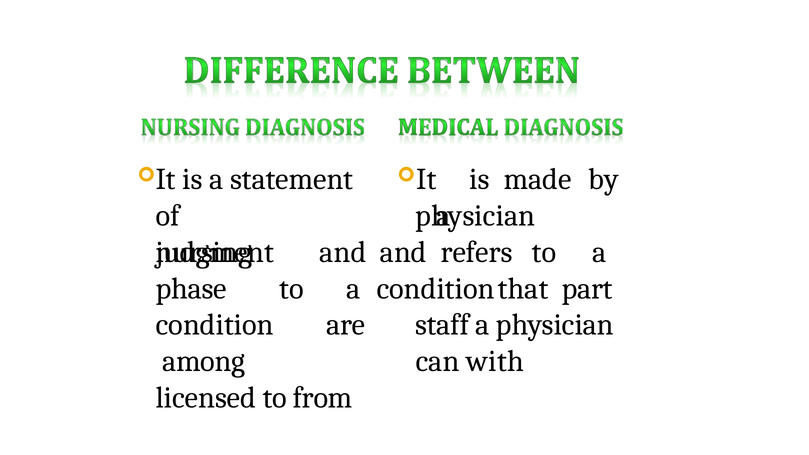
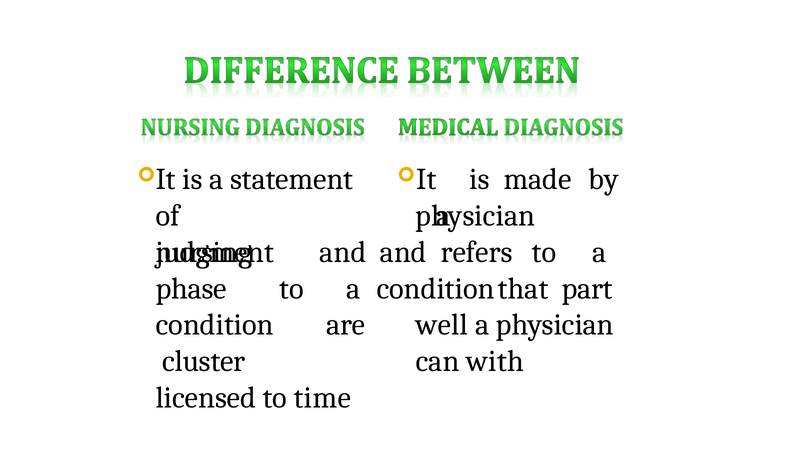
staff: staff -> well
among: among -> cluster
from: from -> time
